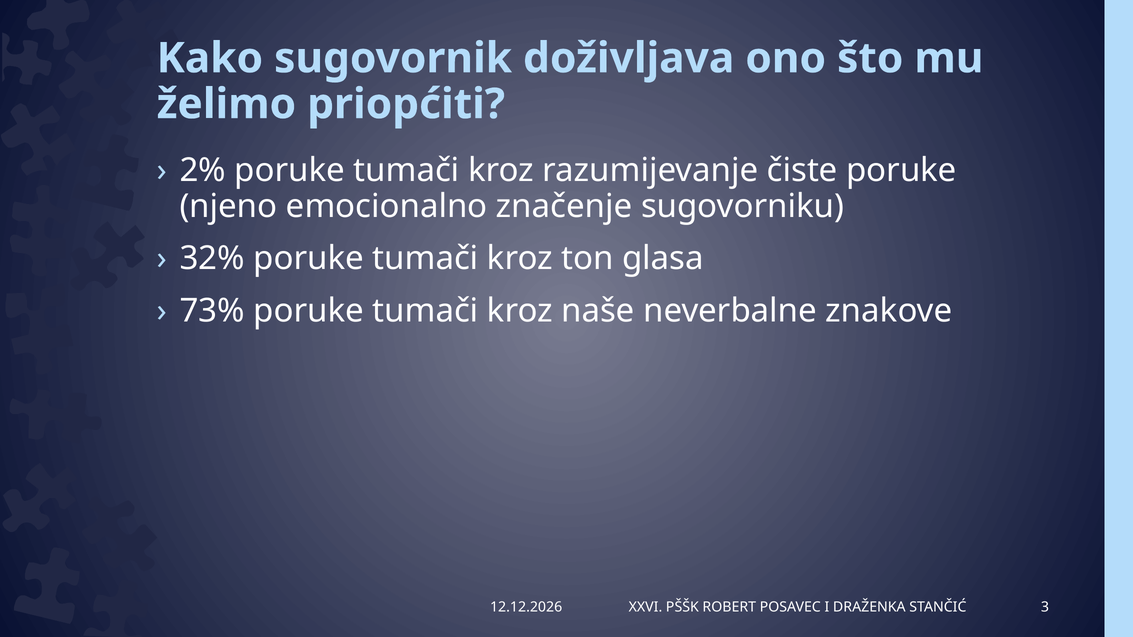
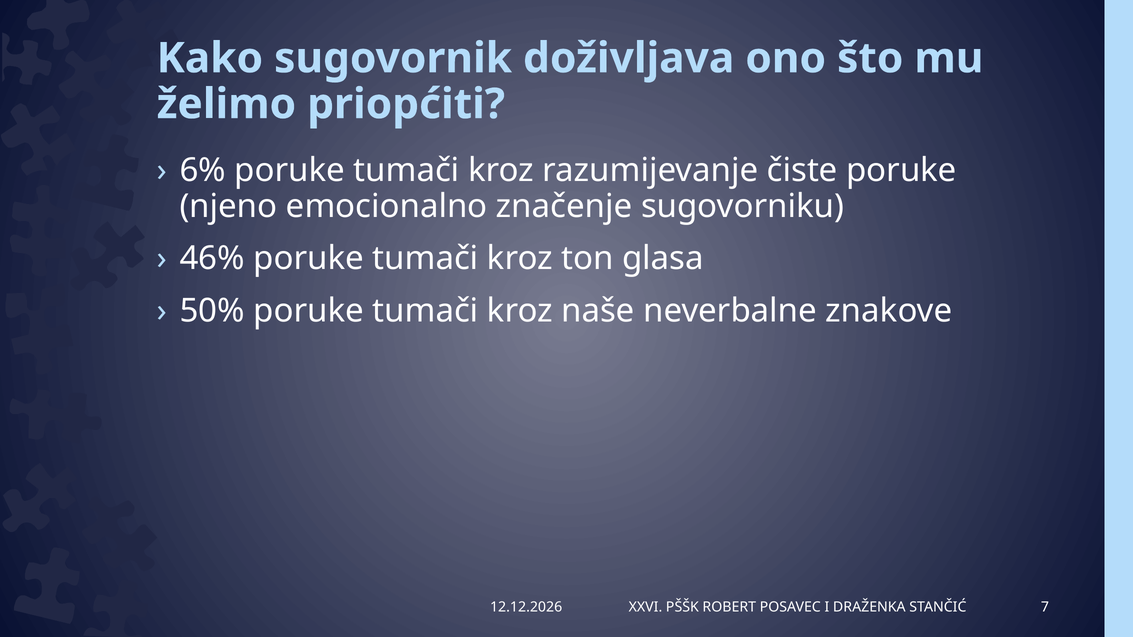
2%: 2% -> 6%
32%: 32% -> 46%
73%: 73% -> 50%
3: 3 -> 7
